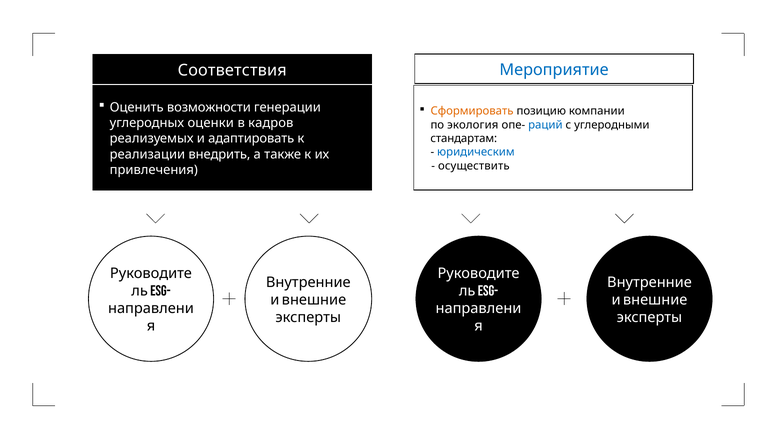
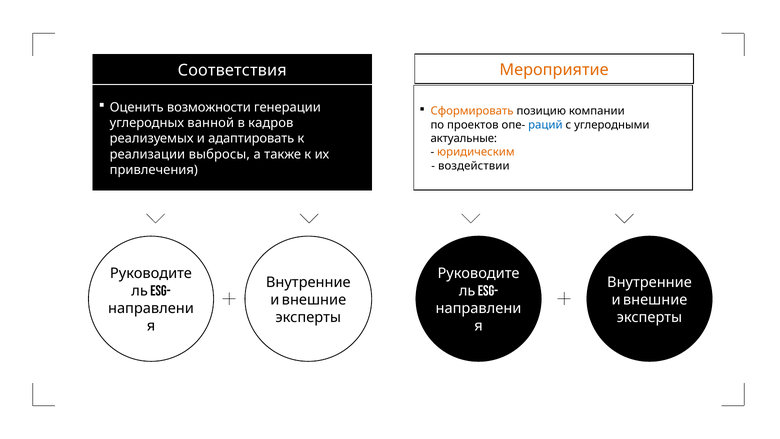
Мероприятие colour: blue -> orange
оценки: оценки -> ванной
экология: экология -> проектов
стандартам: стандартам -> актуальные
юридическим colour: blue -> orange
внедрить: внедрить -> выбросы
осуществить: осуществить -> воздействии
